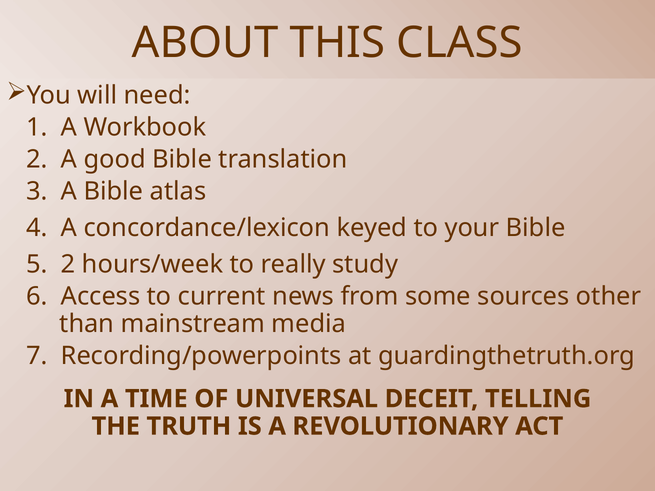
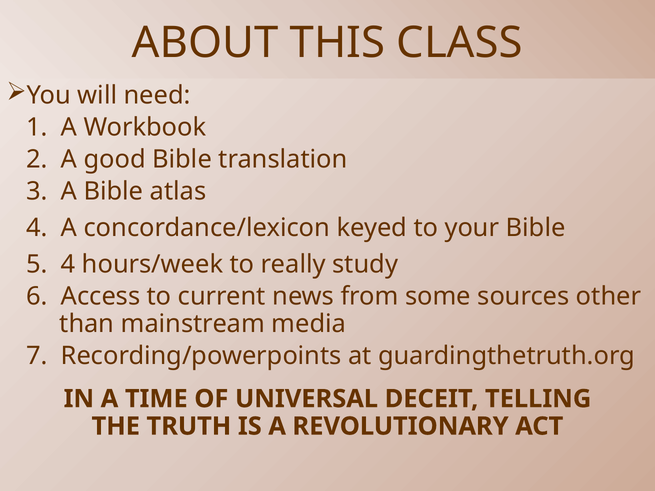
5 2: 2 -> 4
